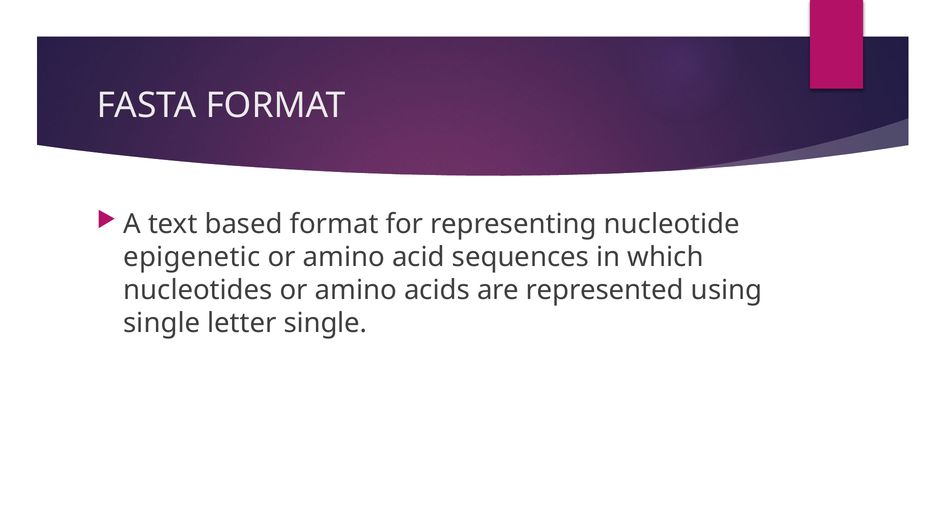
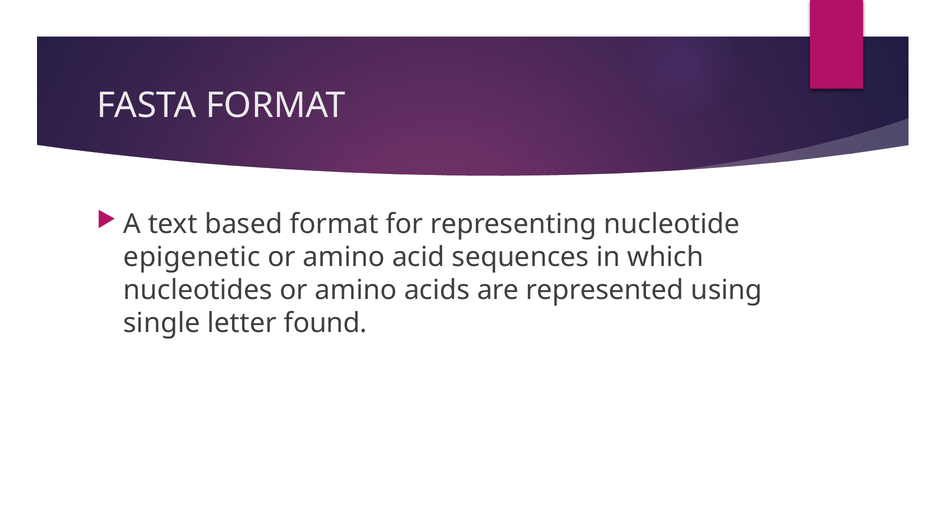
letter single: single -> found
